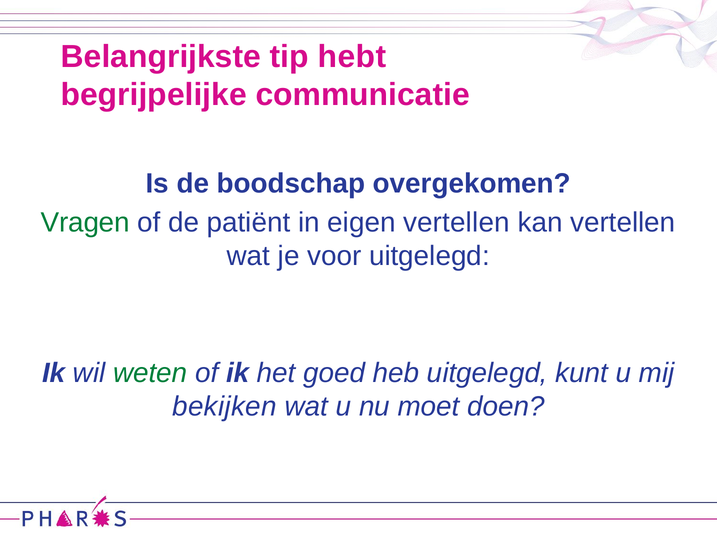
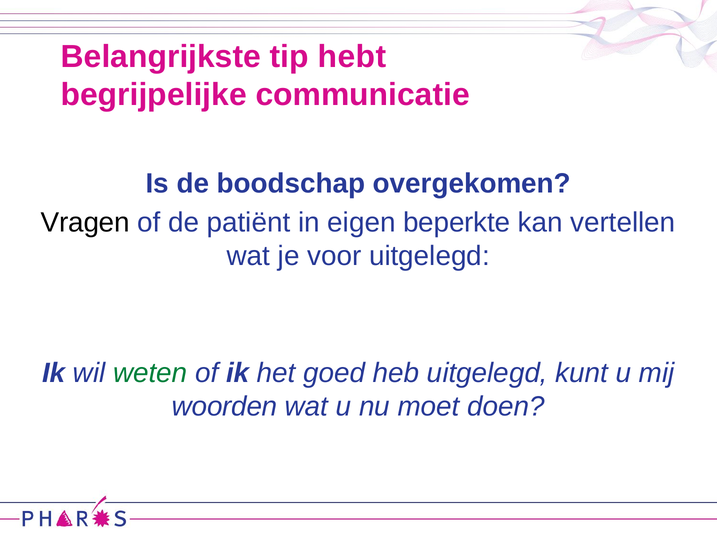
Vragen colour: green -> black
eigen vertellen: vertellen -> beperkte
bekijken: bekijken -> woorden
